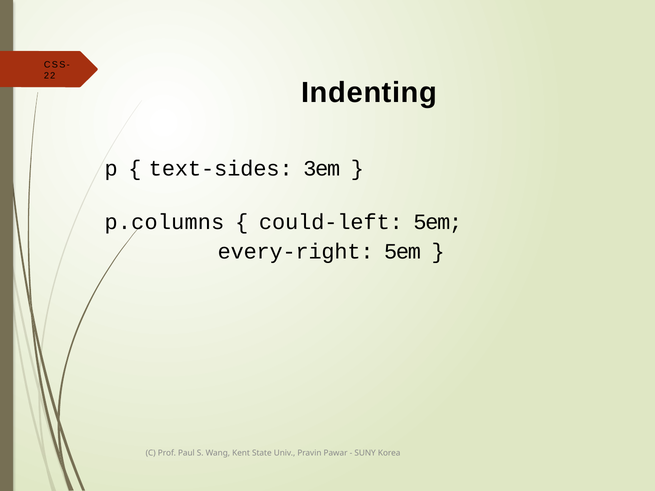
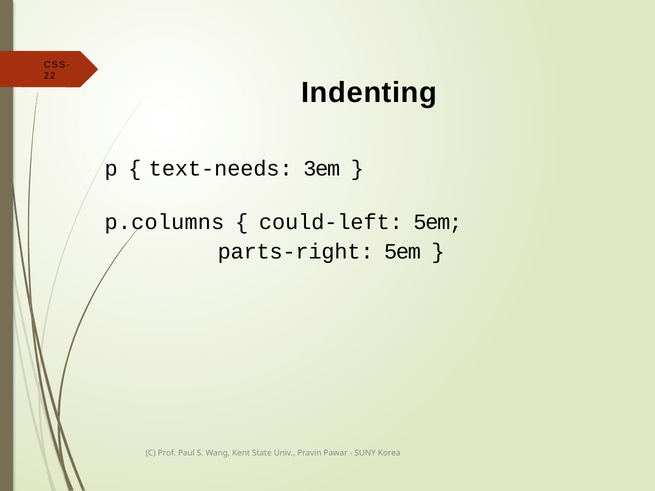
text-sides: text-sides -> text-needs
every-right: every-right -> parts-right
